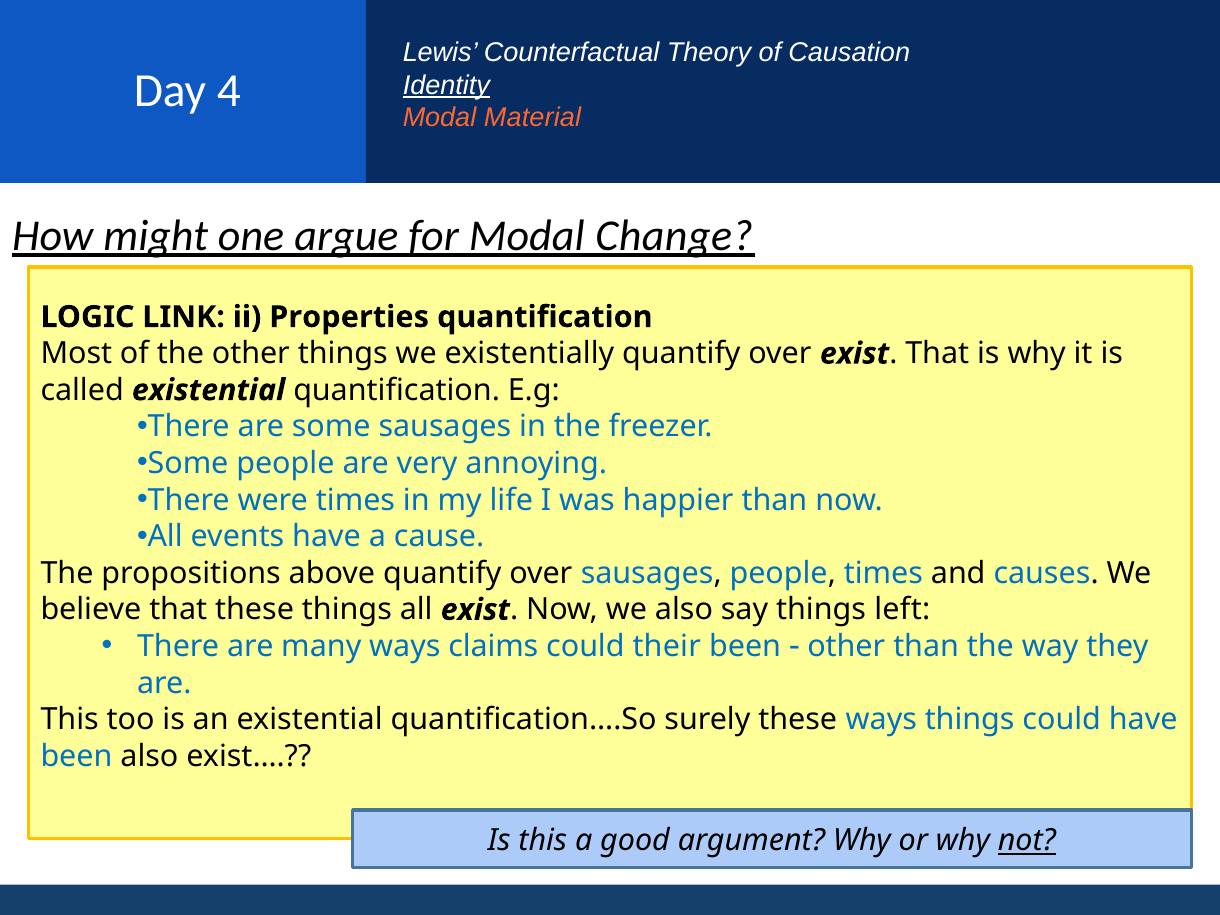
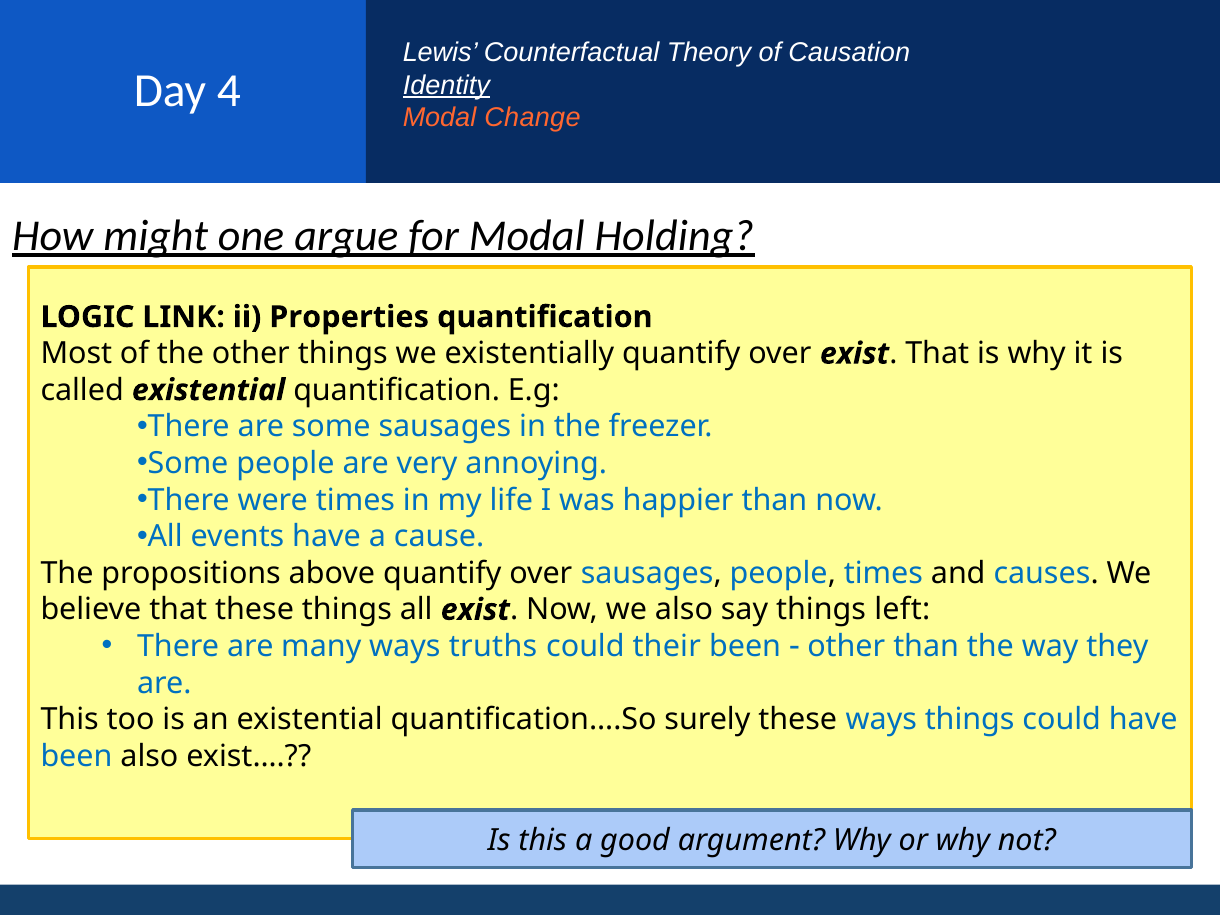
Material: Material -> Change
Change: Change -> Holding
claims: claims -> truths
not underline: present -> none
